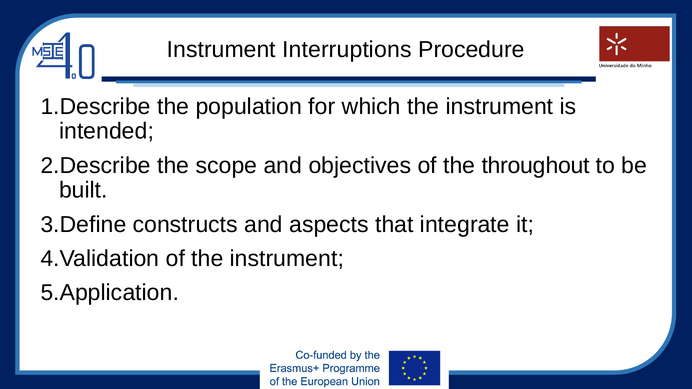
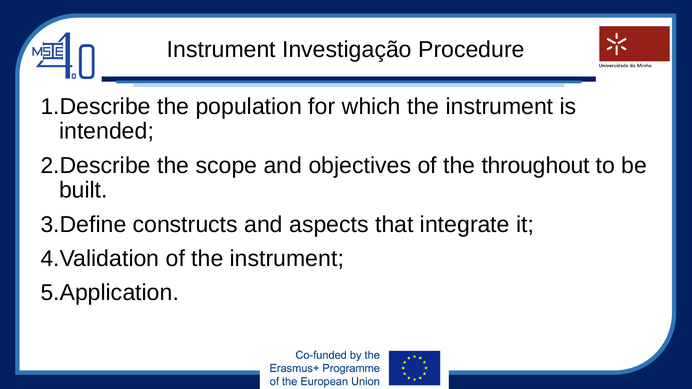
Interruptions: Interruptions -> Investigação
